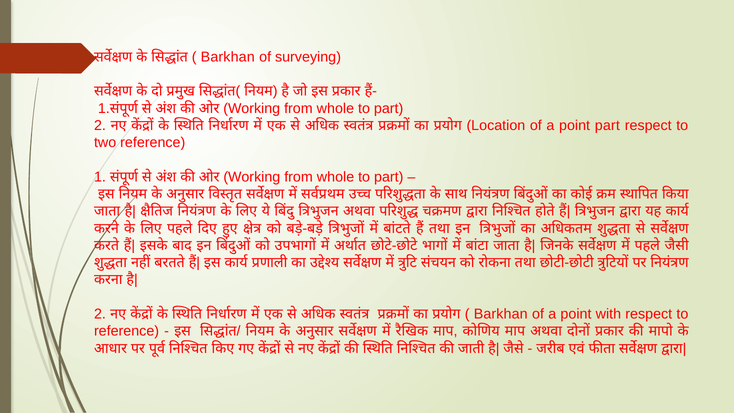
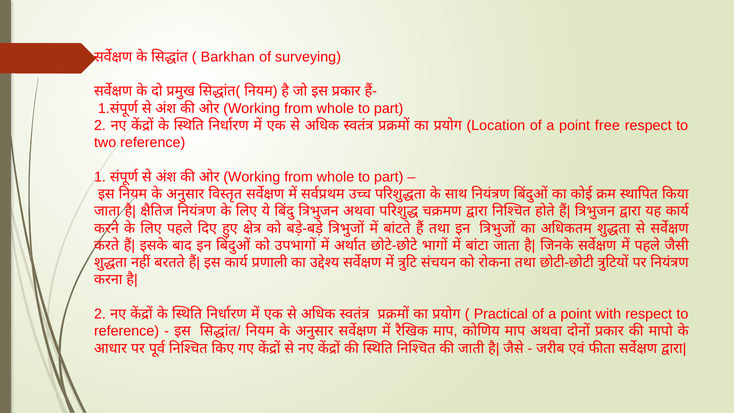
point part: part -> free
Barkhan at (501, 314): Barkhan -> Practical
